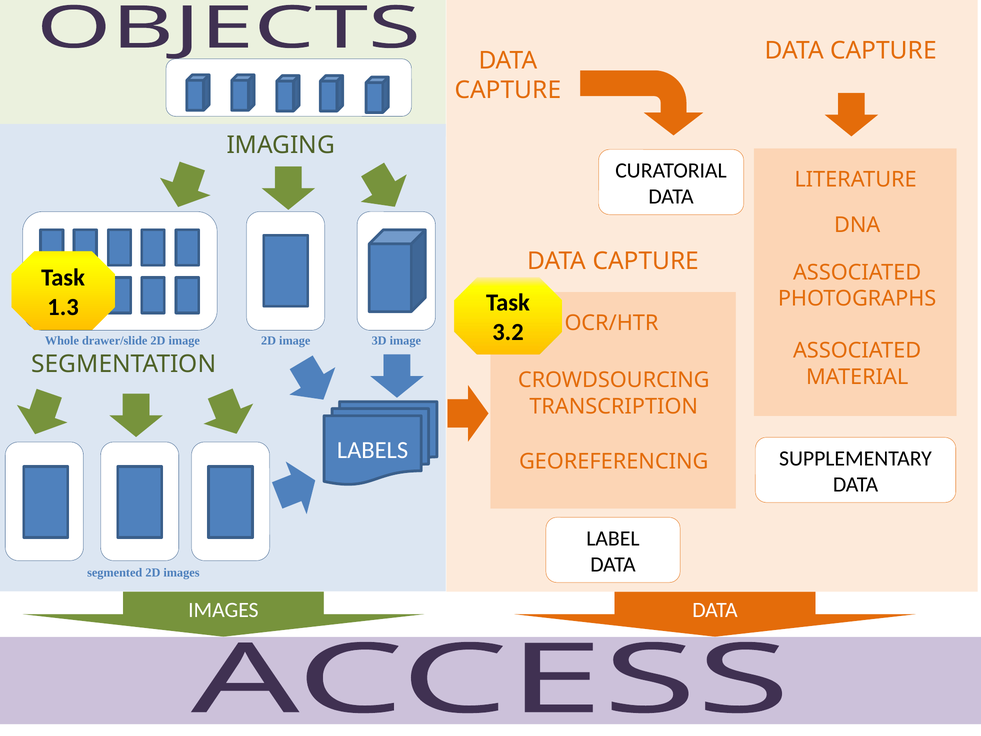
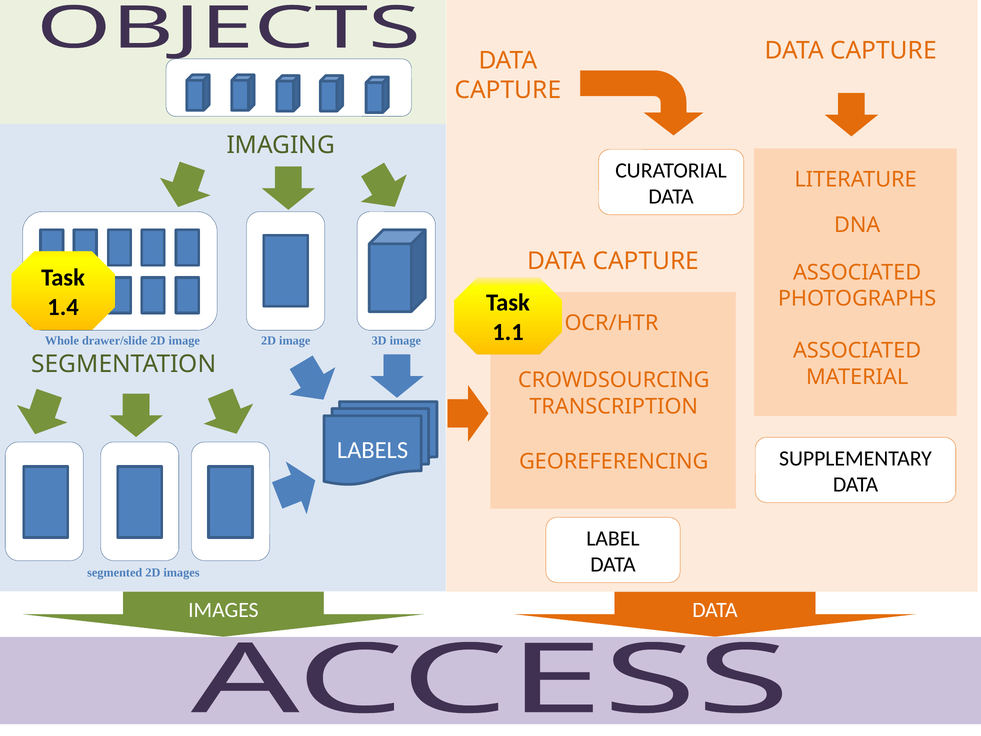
1.3: 1.3 -> 1.4
3.2: 3.2 -> 1.1
